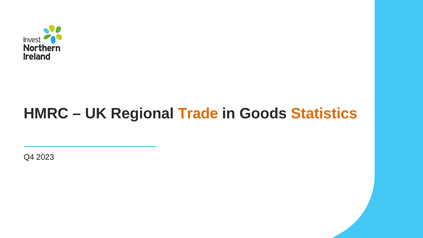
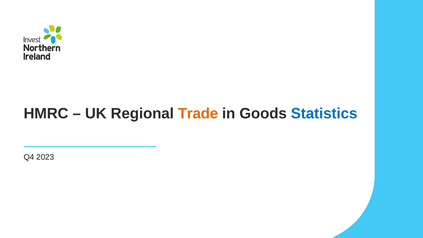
Statistics colour: orange -> blue
